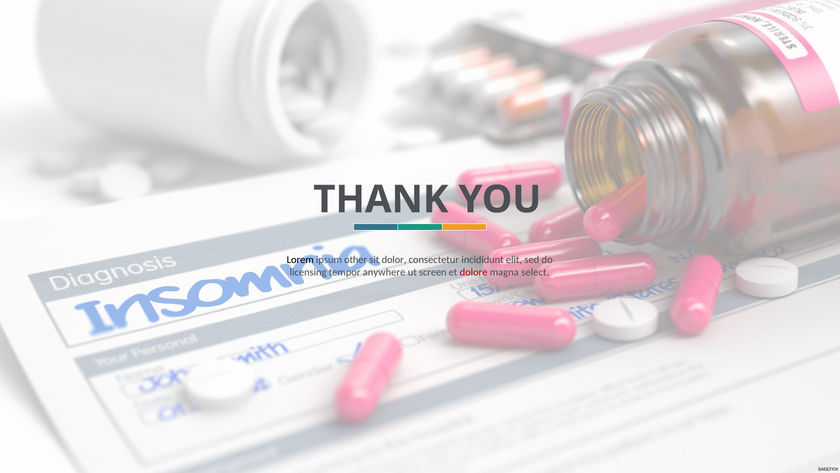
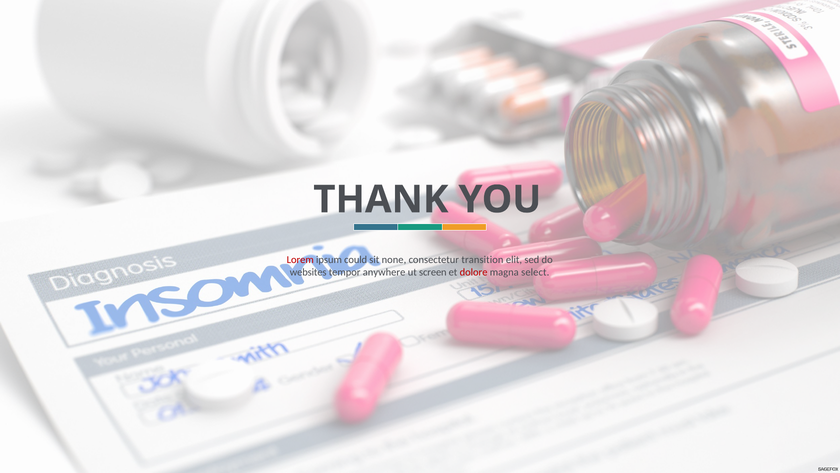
Lorem colour: black -> red
other: other -> could
dolor: dolor -> none
incididunt: incididunt -> transition
licensing: licensing -> websites
